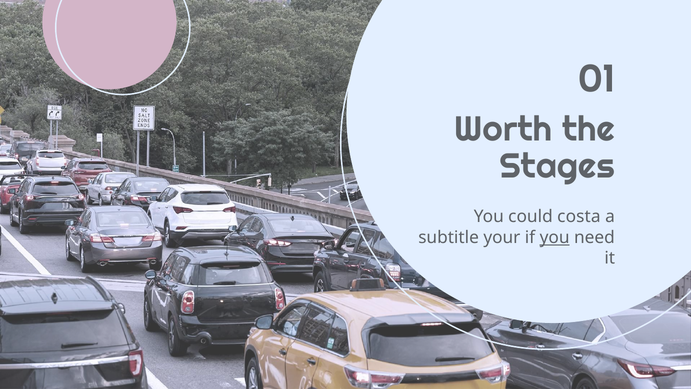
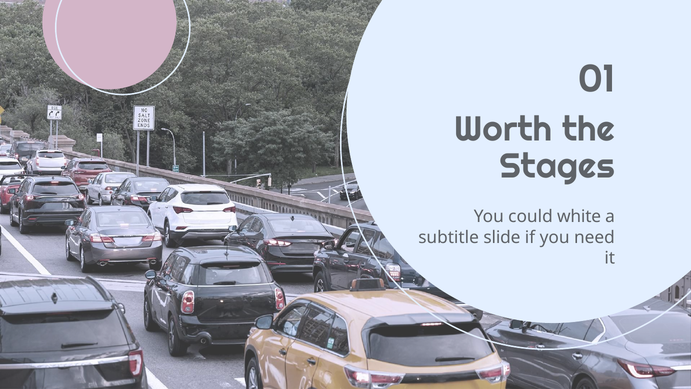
costa: costa -> white
your: your -> slide
you at (555, 237) underline: present -> none
